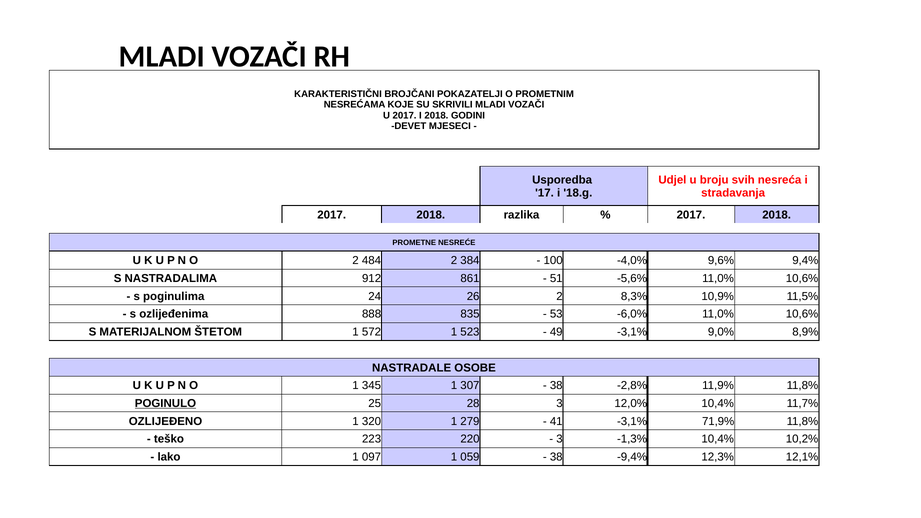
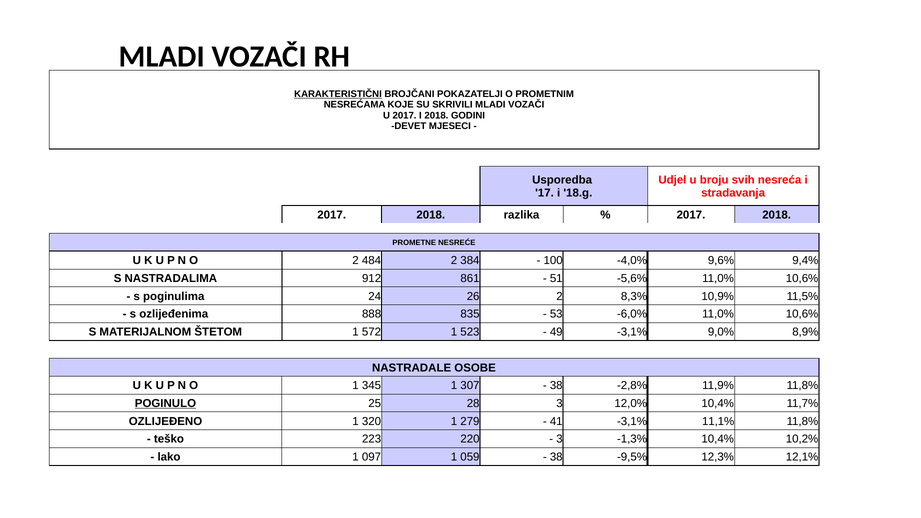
KARAKTERISTIČNI underline: none -> present
71,9%: 71,9% -> 11,1%
-9,4%: -9,4% -> -9,5%
